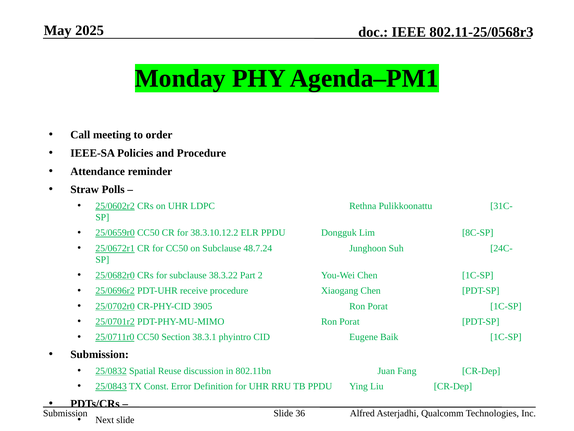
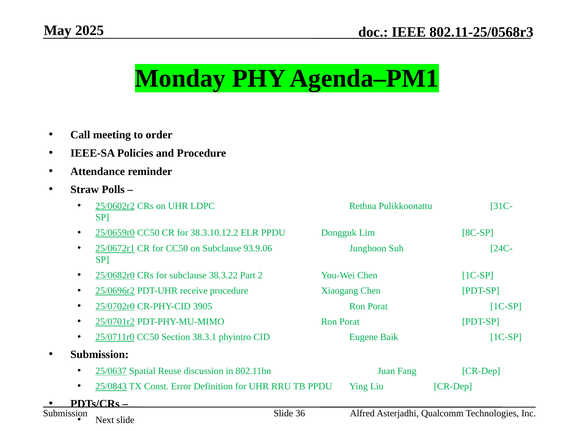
48.7.24: 48.7.24 -> 93.9.06
25/0832: 25/0832 -> 25/0637
